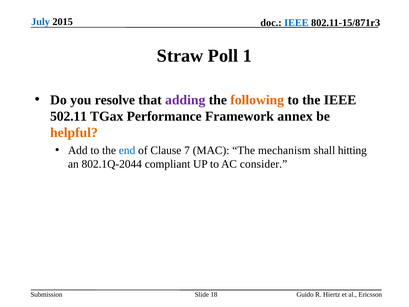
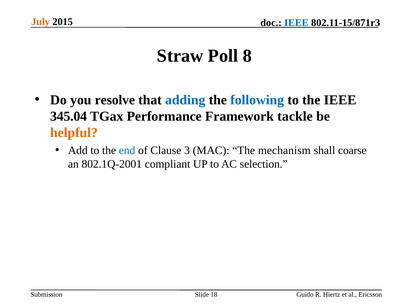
July colour: blue -> orange
1: 1 -> 8
adding colour: purple -> blue
following colour: orange -> blue
502.11: 502.11 -> 345.04
annex: annex -> tackle
7: 7 -> 3
hitting: hitting -> coarse
802.1Q-2044: 802.1Q-2044 -> 802.1Q-2001
consider: consider -> selection
